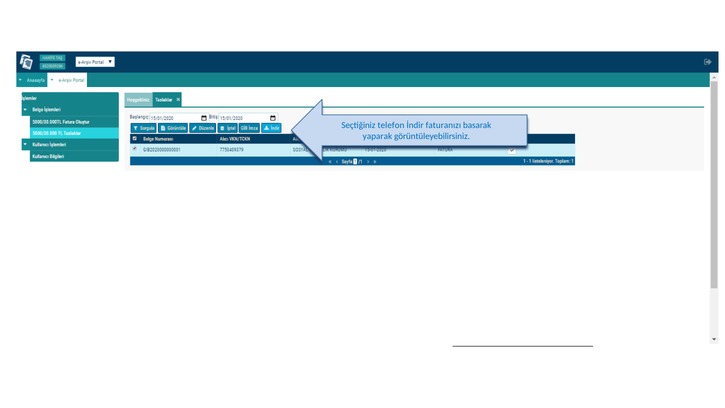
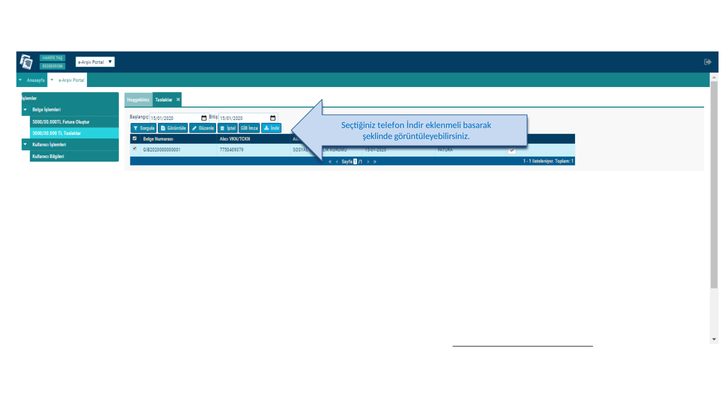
faturanızı: faturanızı -> eklenmeli
yaparak: yaparak -> şeklinde
